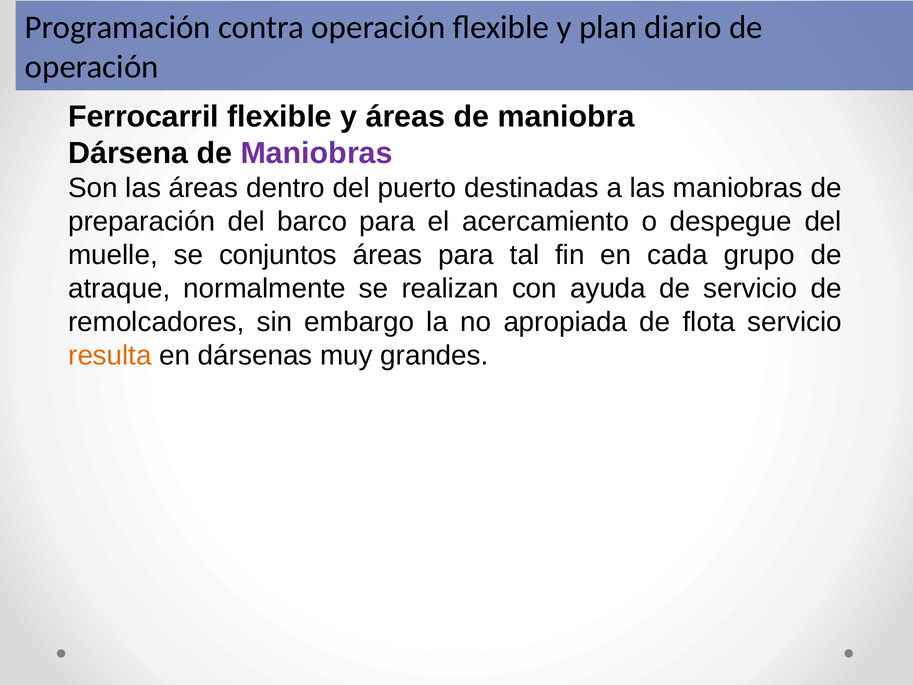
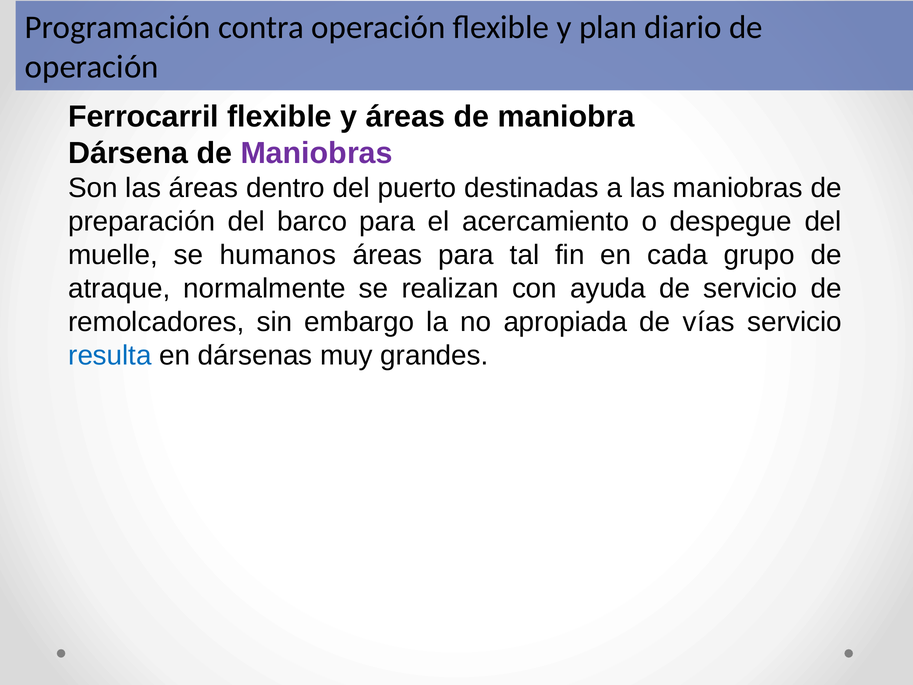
conjuntos: conjuntos -> humanos
flota: flota -> vías
resulta colour: orange -> blue
